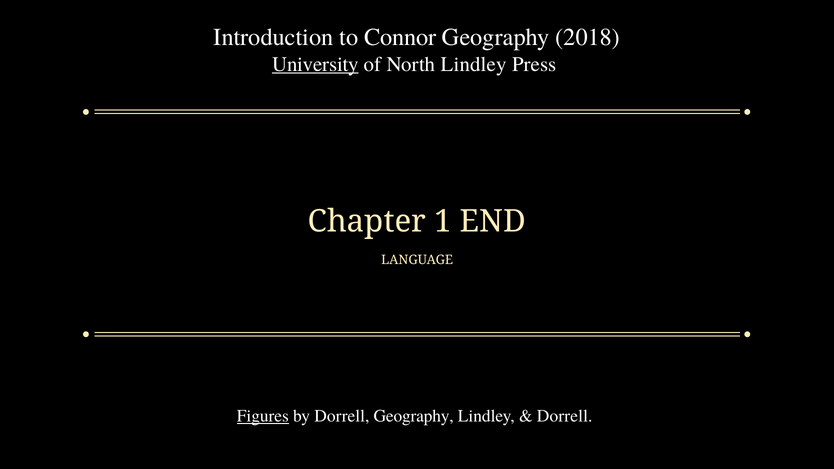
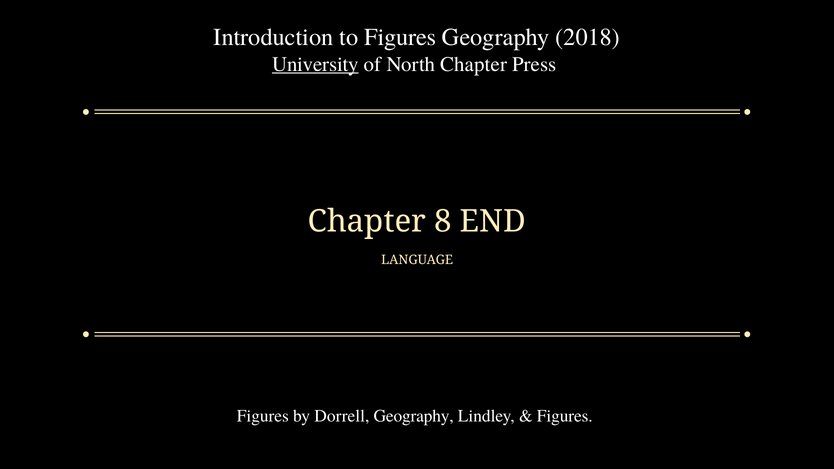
to Connor: Connor -> Figures
North Lindley: Lindley -> Chapter
1: 1 -> 8
Figures at (263, 416) underline: present -> none
Dorrell at (565, 416): Dorrell -> Figures
